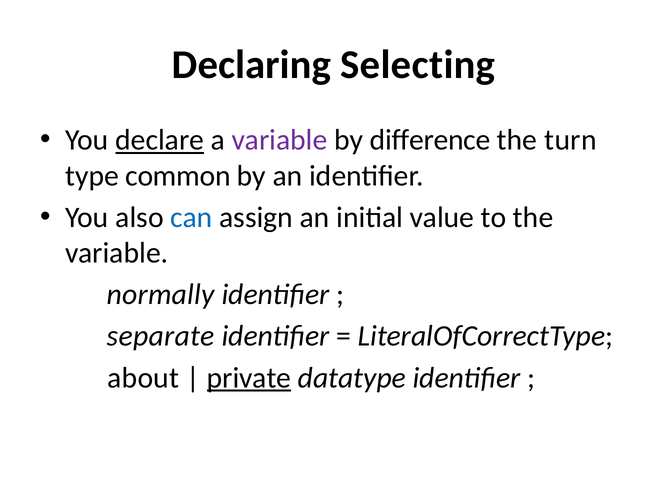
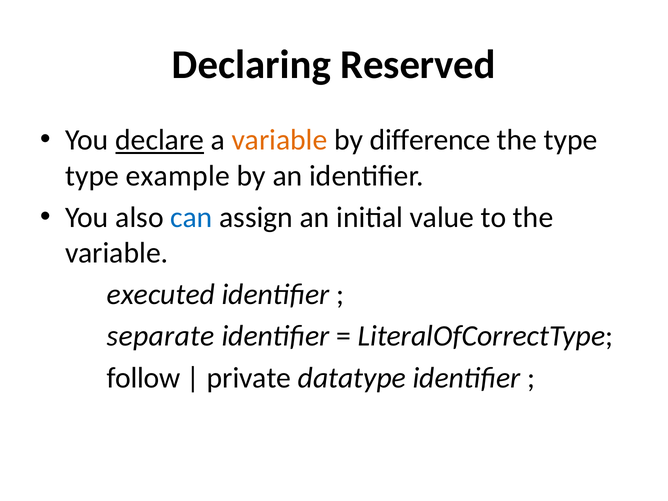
Selecting: Selecting -> Reserved
variable at (280, 140) colour: purple -> orange
the turn: turn -> type
common: common -> example
normally: normally -> executed
about: about -> follow
private underline: present -> none
